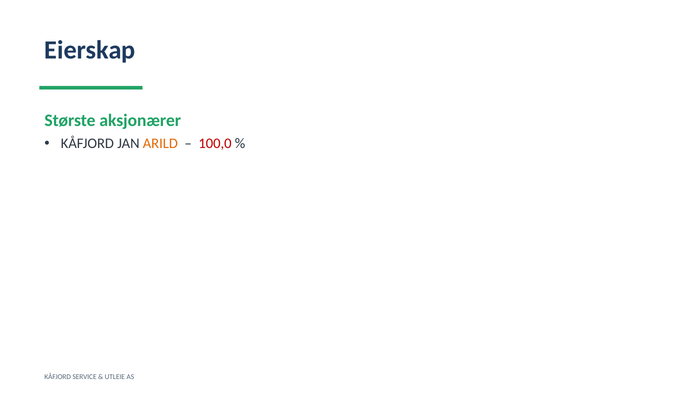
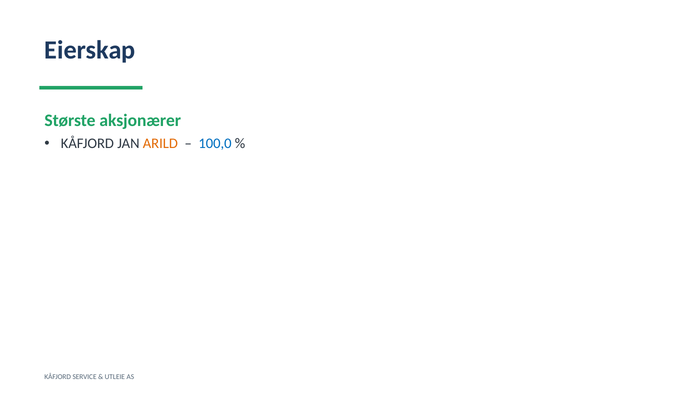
100,0 colour: red -> blue
